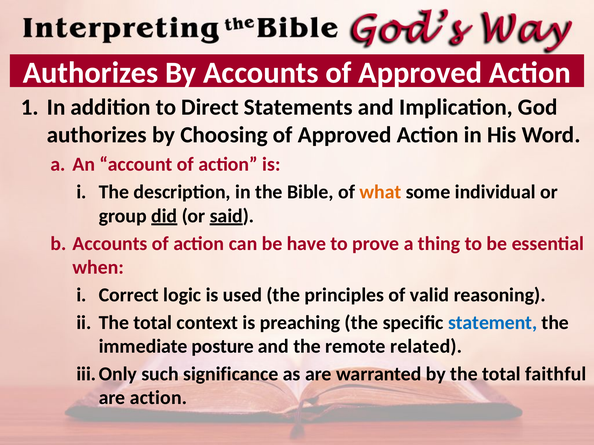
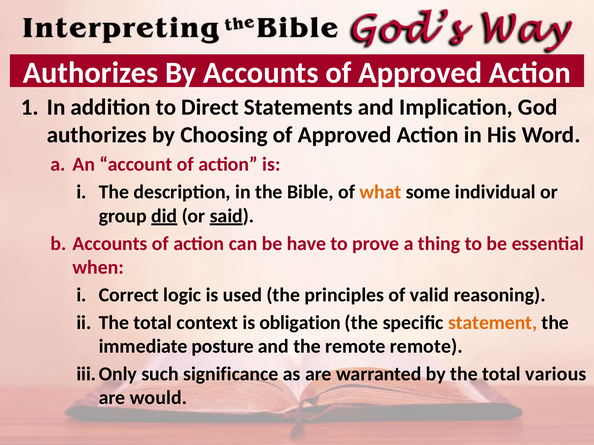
preaching: preaching -> obligation
statement colour: blue -> orange
remote related: related -> remote
faithful: faithful -> various
are action: action -> would
